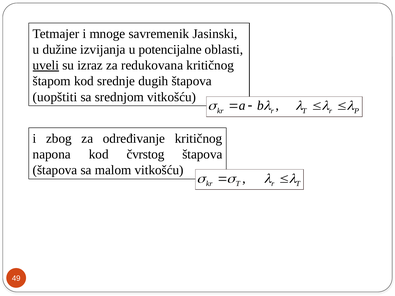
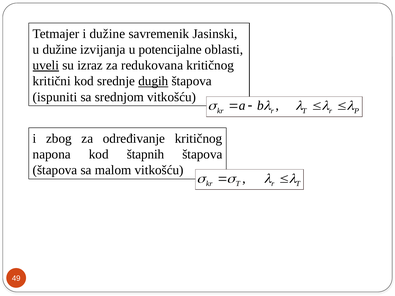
i mnoge: mnoge -> dužine
štapom: štapom -> kritični
dugih underline: none -> present
uopštiti: uopštiti -> ispuniti
čvrstog: čvrstog -> štapnih
